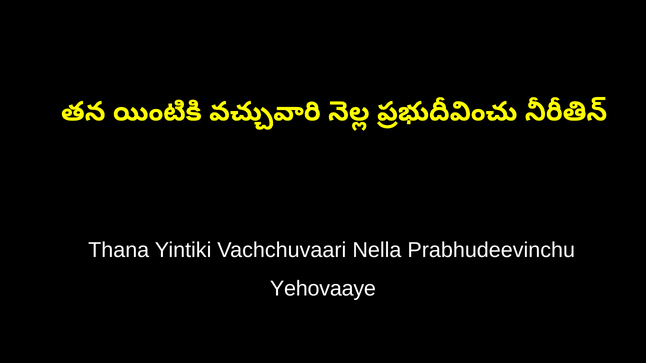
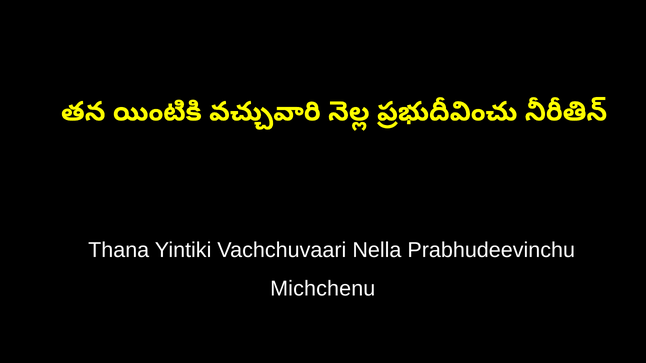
Yehovaaye: Yehovaaye -> Michchenu
